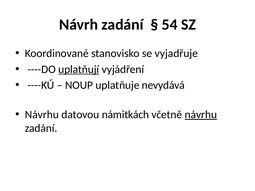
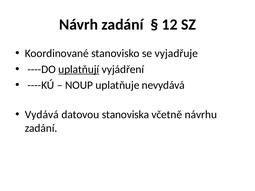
54: 54 -> 12
Návrhu at (42, 115): Návrhu -> Vydává
námitkách: námitkách -> stanoviska
návrhu at (201, 115) underline: present -> none
